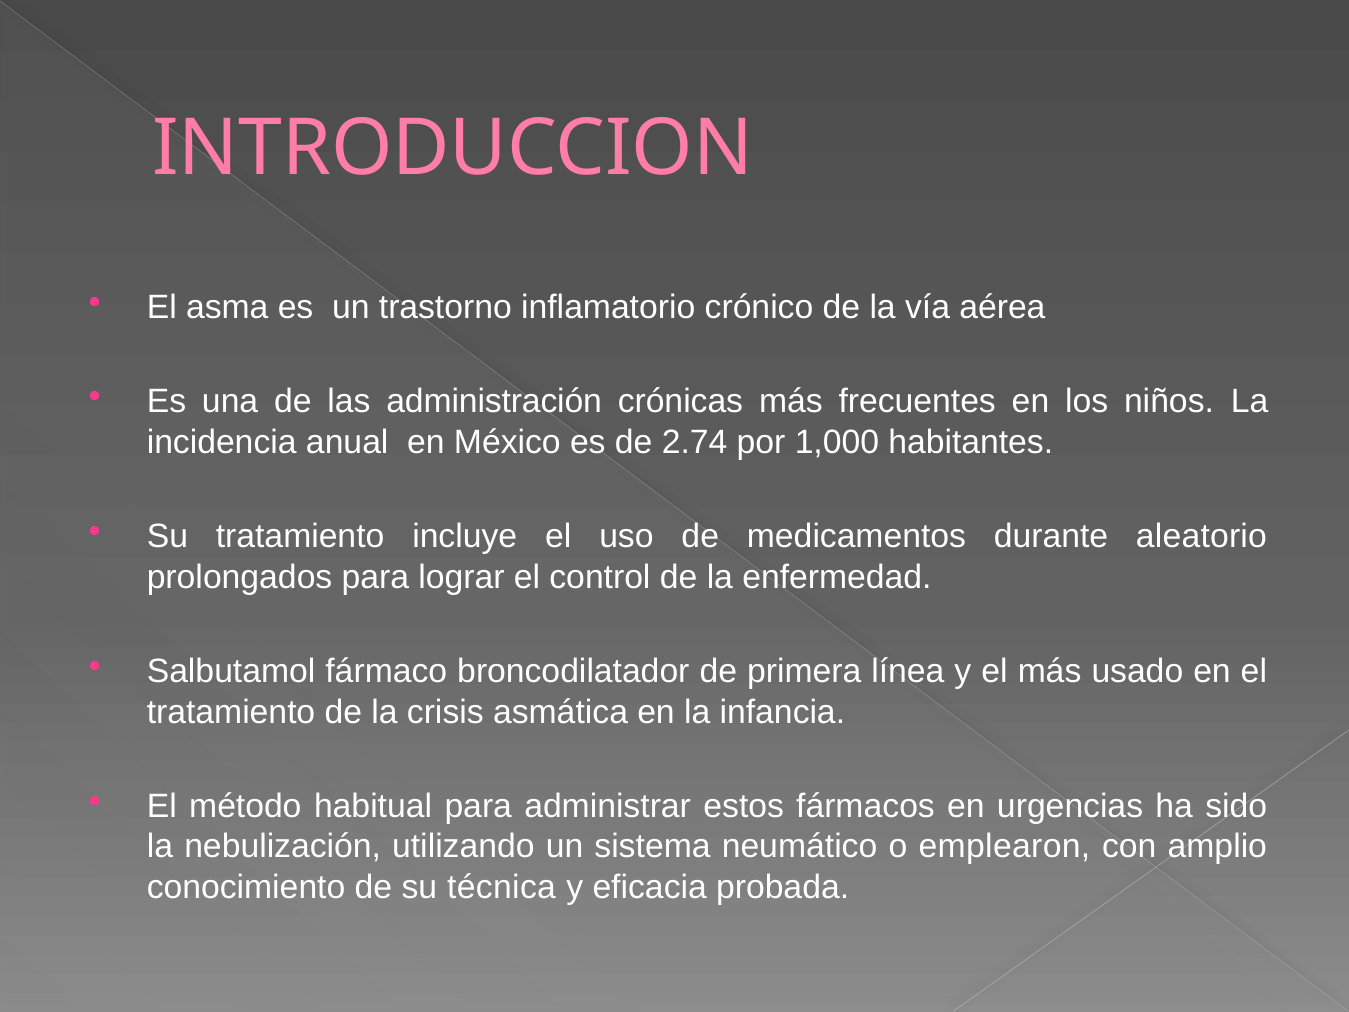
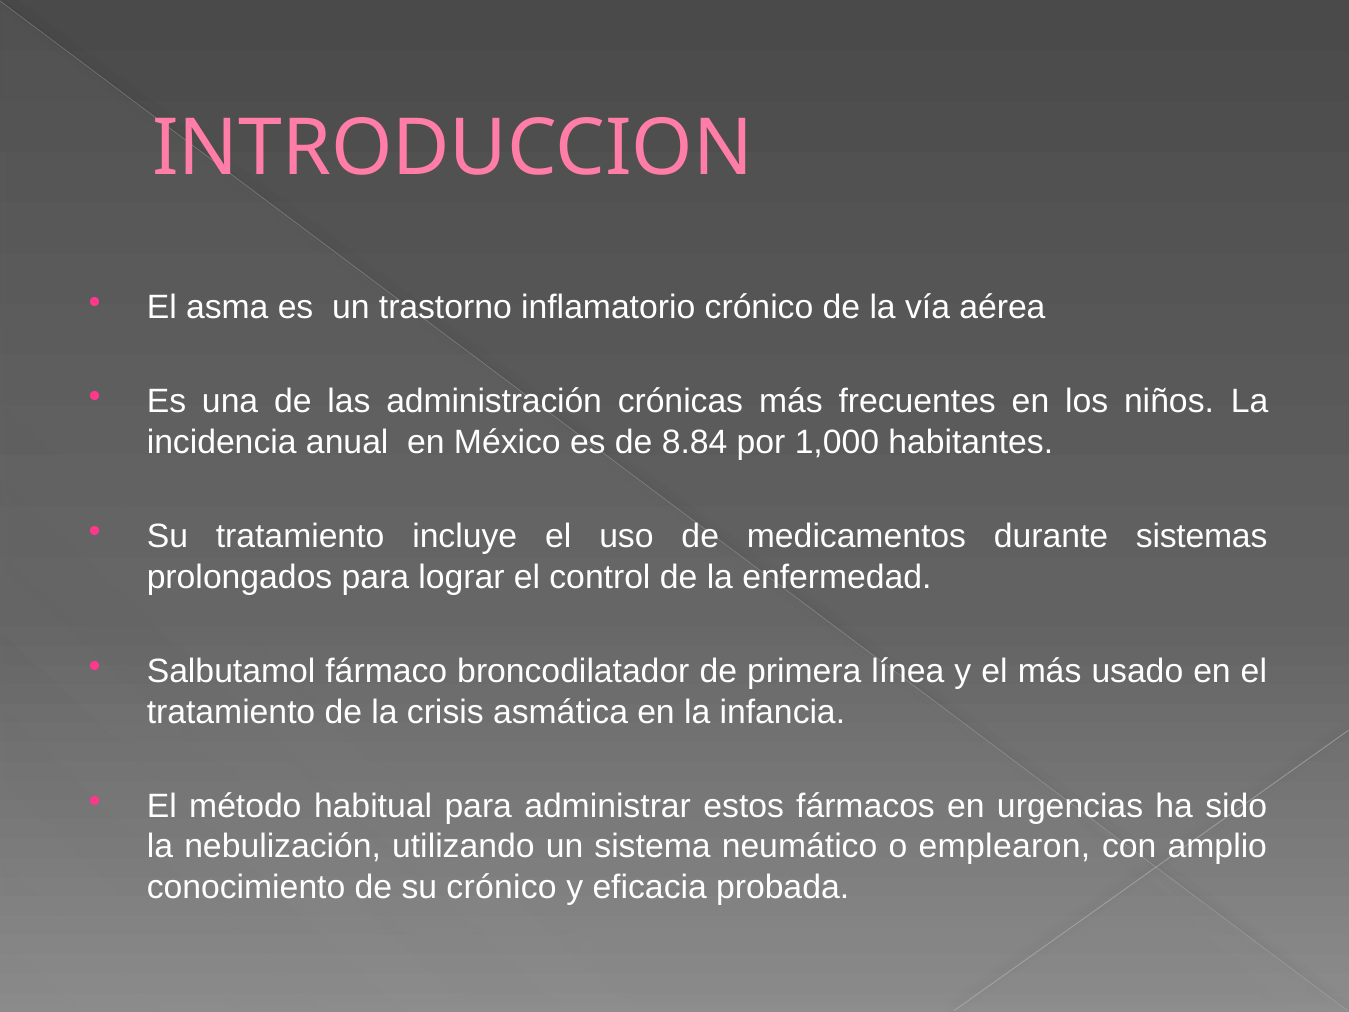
2.74: 2.74 -> 8.84
aleatorio: aleatorio -> sistemas
su técnica: técnica -> crónico
